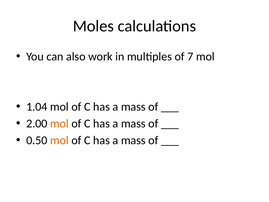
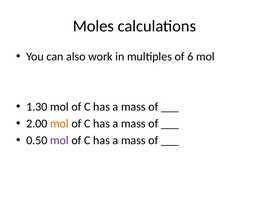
7: 7 -> 6
1.04: 1.04 -> 1.30
mol at (59, 140) colour: orange -> purple
